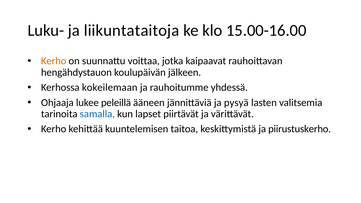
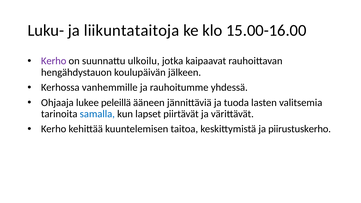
Kerho at (54, 61) colour: orange -> purple
voittaa: voittaa -> ulkoilu
kokeilemaan: kokeilemaan -> vanhemmille
pysyä: pysyä -> tuoda
